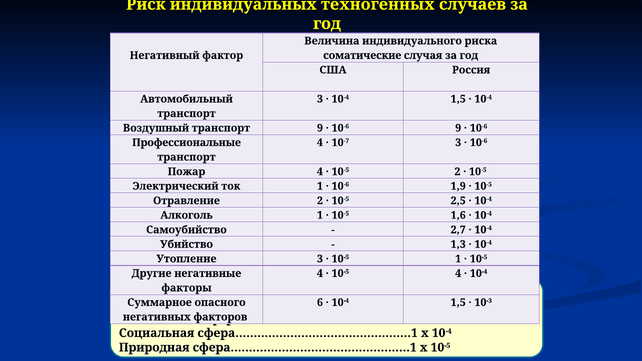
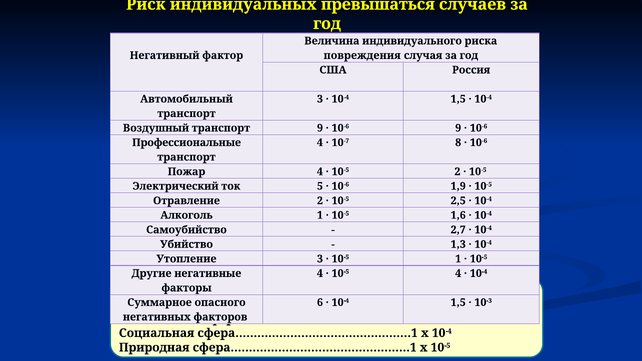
техногенных: техногенных -> превышаться
соматические: соматические -> повреждения
10-7 3: 3 -> 8
ток 1: 1 -> 5
